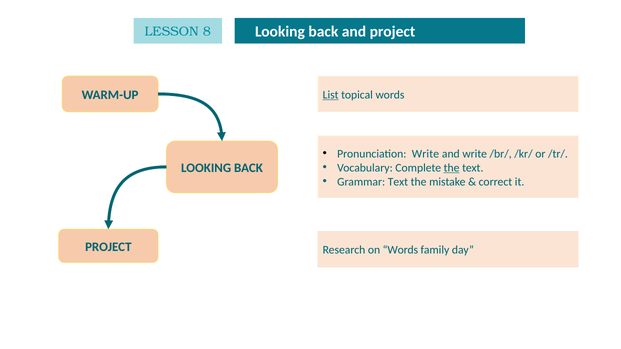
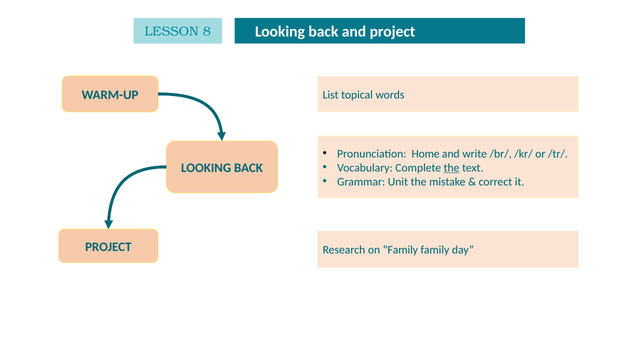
List underline: present -> none
Pronunciation Write: Write -> Home
Grammar Text: Text -> Unit
on Words: Words -> Family
